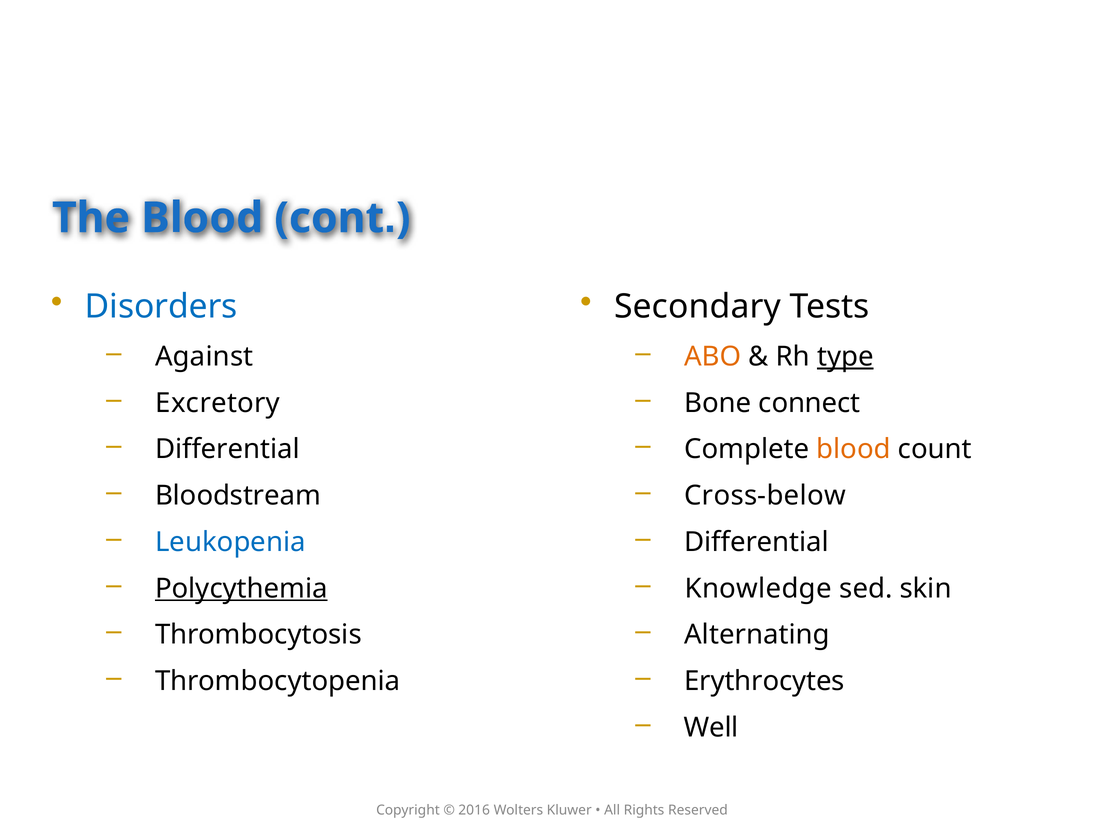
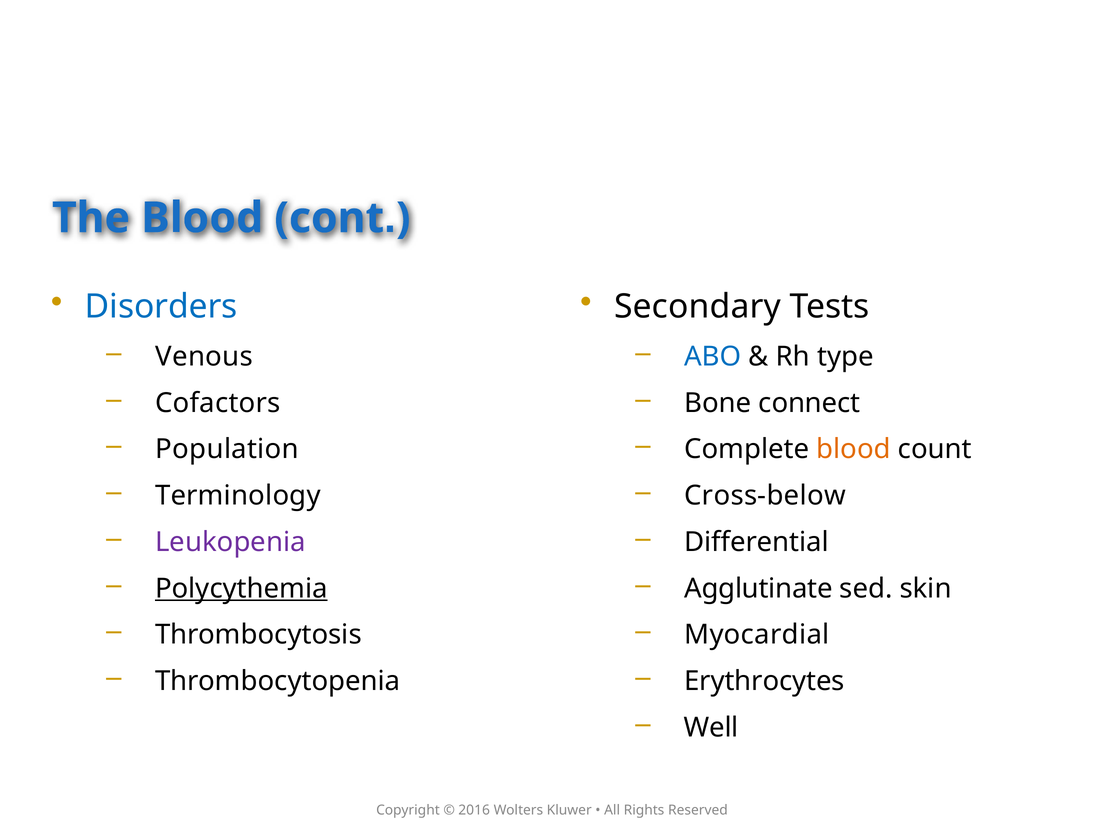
Against: Against -> Venous
ABO colour: orange -> blue
type underline: present -> none
Excretory: Excretory -> Cofactors
Differential at (227, 449): Differential -> Population
Bloodstream: Bloodstream -> Terminology
Leukopenia colour: blue -> purple
Knowledge: Knowledge -> Agglutinate
Alternating: Alternating -> Myocardial
